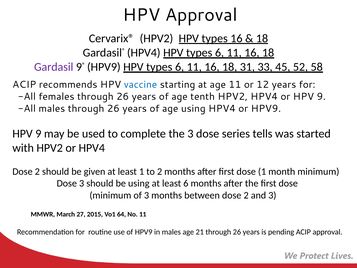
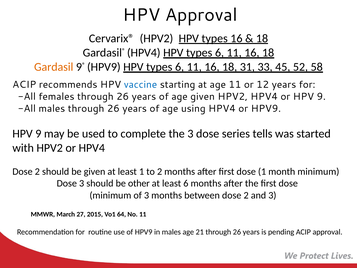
Gardasil colour: purple -> orange
age tenth: tenth -> given
be using: using -> other
